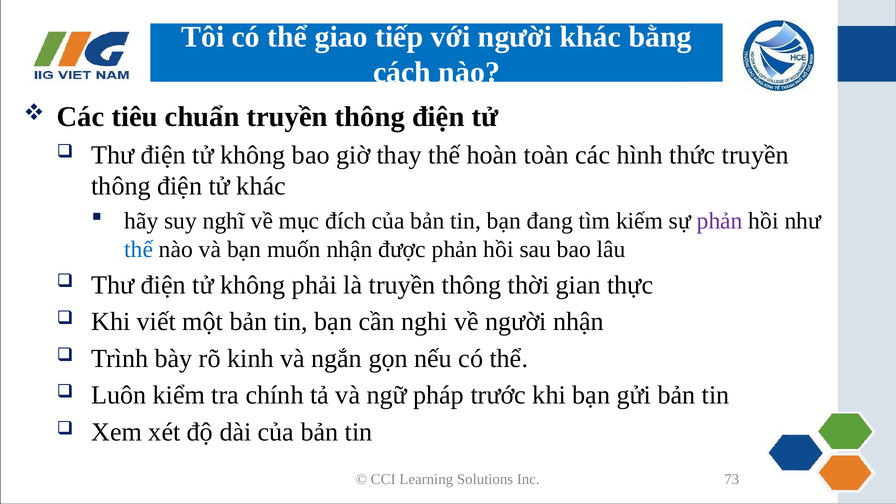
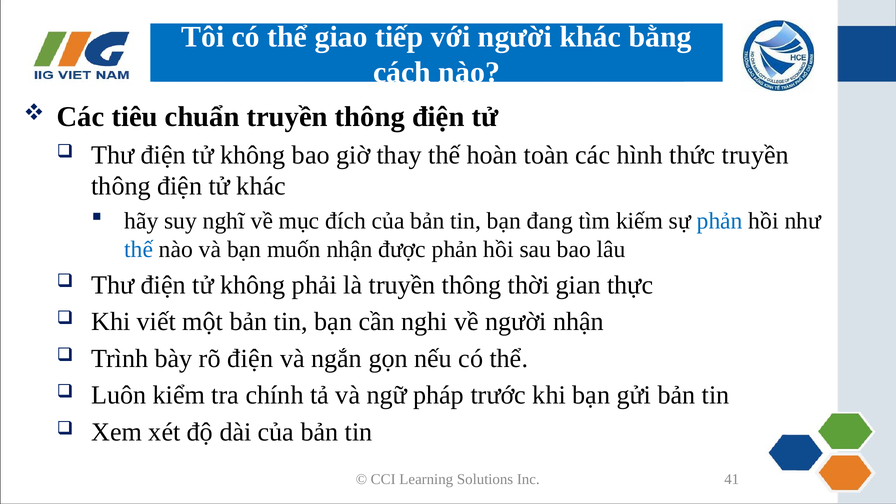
phản at (720, 221) colour: purple -> blue
rõ kinh: kinh -> điện
73: 73 -> 41
